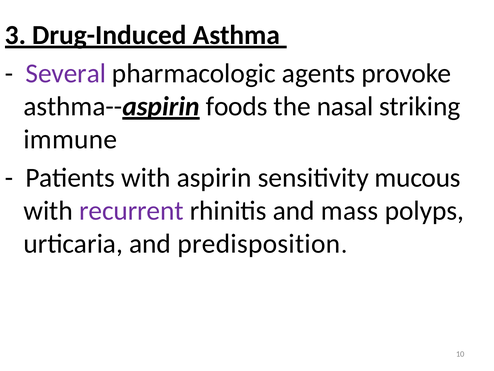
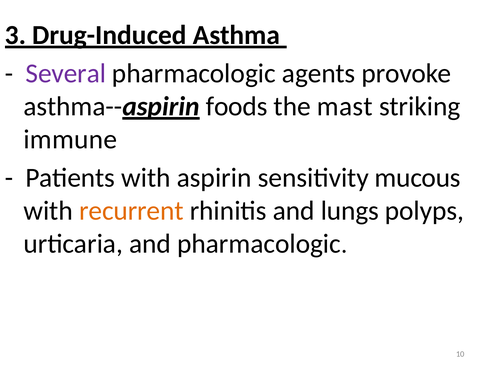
nasal: nasal -> mast
recurrent colour: purple -> orange
mass: mass -> lungs
and predisposition: predisposition -> pharmacologic
